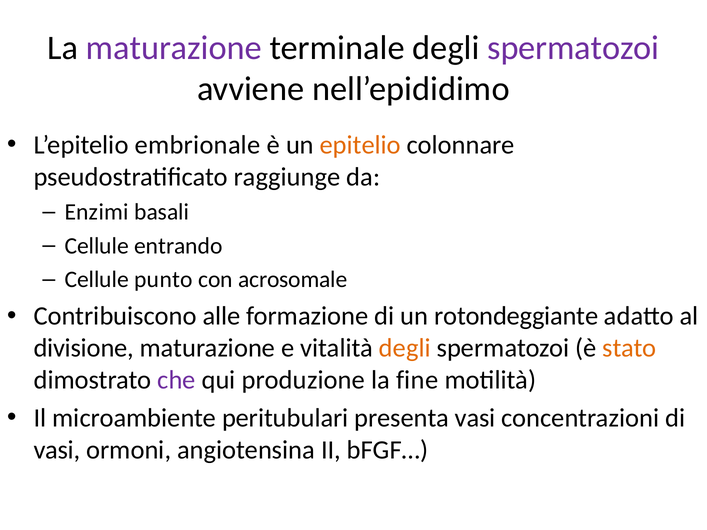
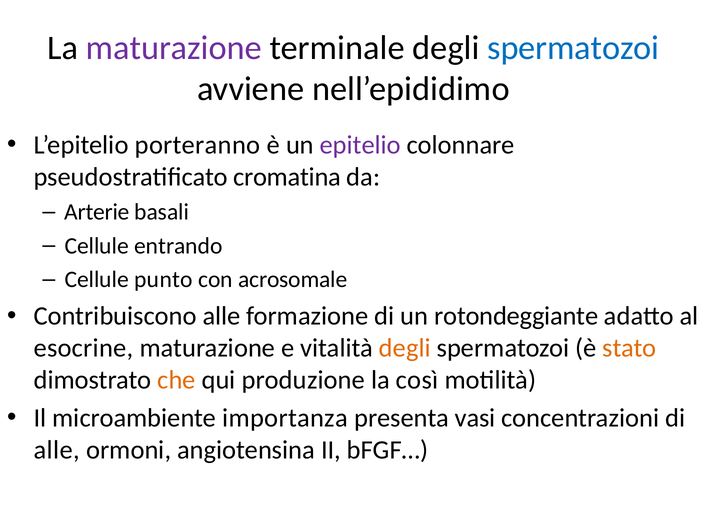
spermatozoi at (573, 48) colour: purple -> blue
embrionale: embrionale -> porteranno
epitelio colour: orange -> purple
raggiunge: raggiunge -> cromatina
Enzimi: Enzimi -> Arterie
divisione: divisione -> esocrine
che colour: purple -> orange
fine: fine -> così
peritubulari: peritubulari -> importanza
vasi at (57, 450): vasi -> alle
